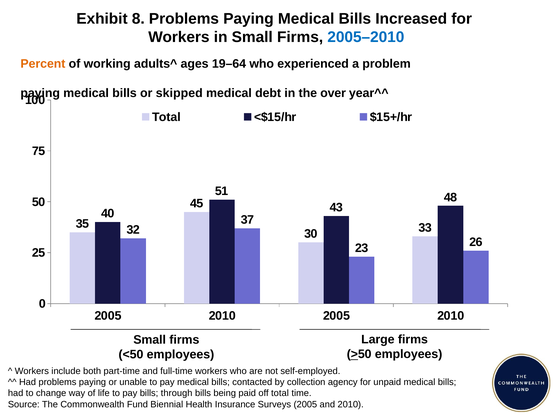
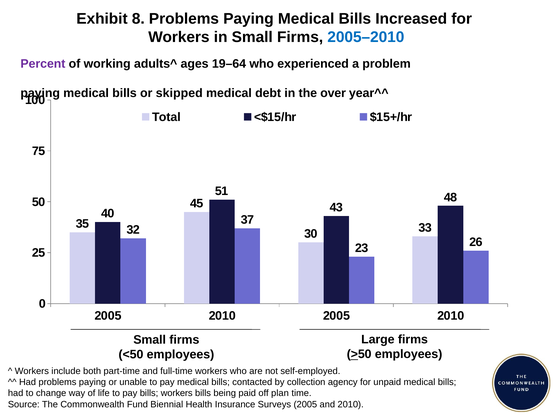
Percent colour: orange -> purple
bills through: through -> workers
off total: total -> plan
